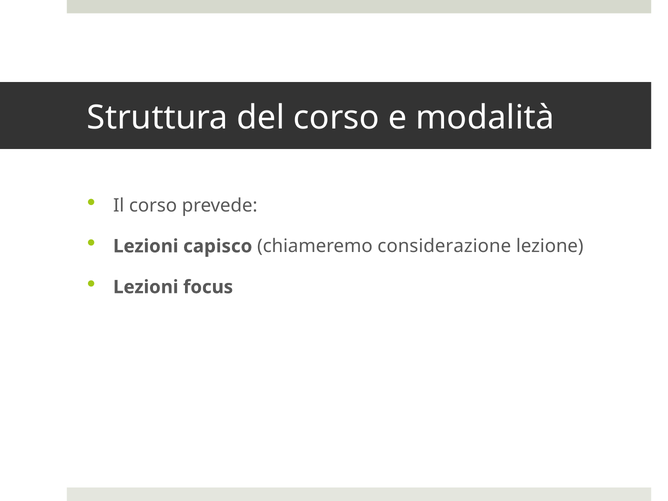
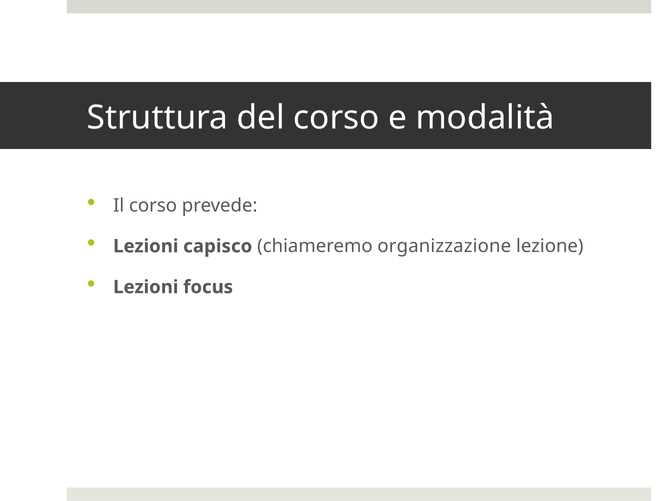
considerazione: considerazione -> organizzazione
